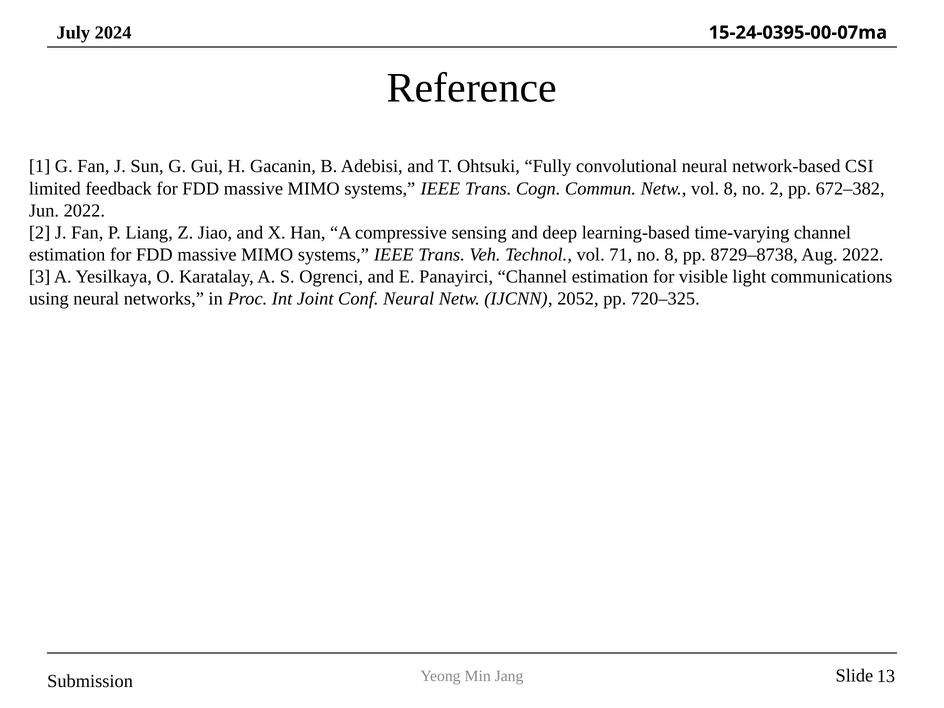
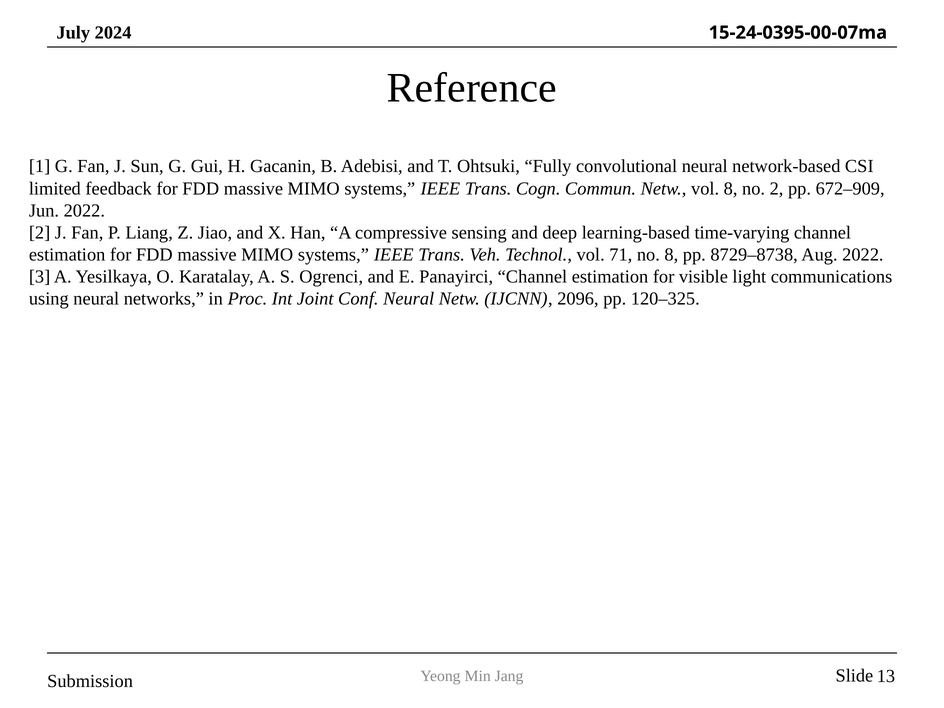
672–382: 672–382 -> 672–909
2052: 2052 -> 2096
720–325: 720–325 -> 120–325
